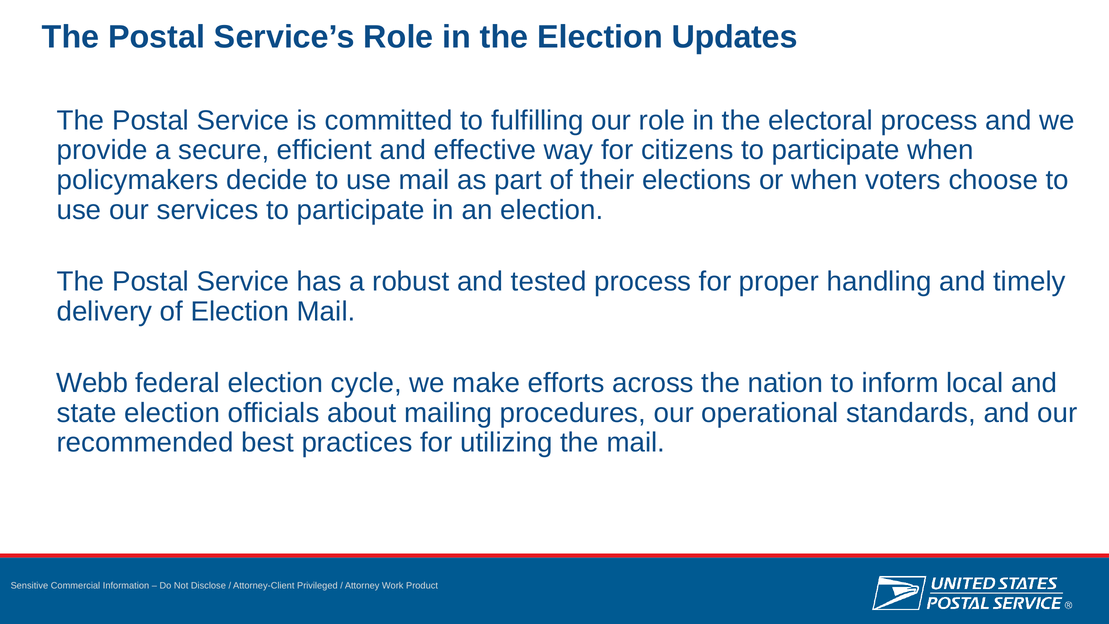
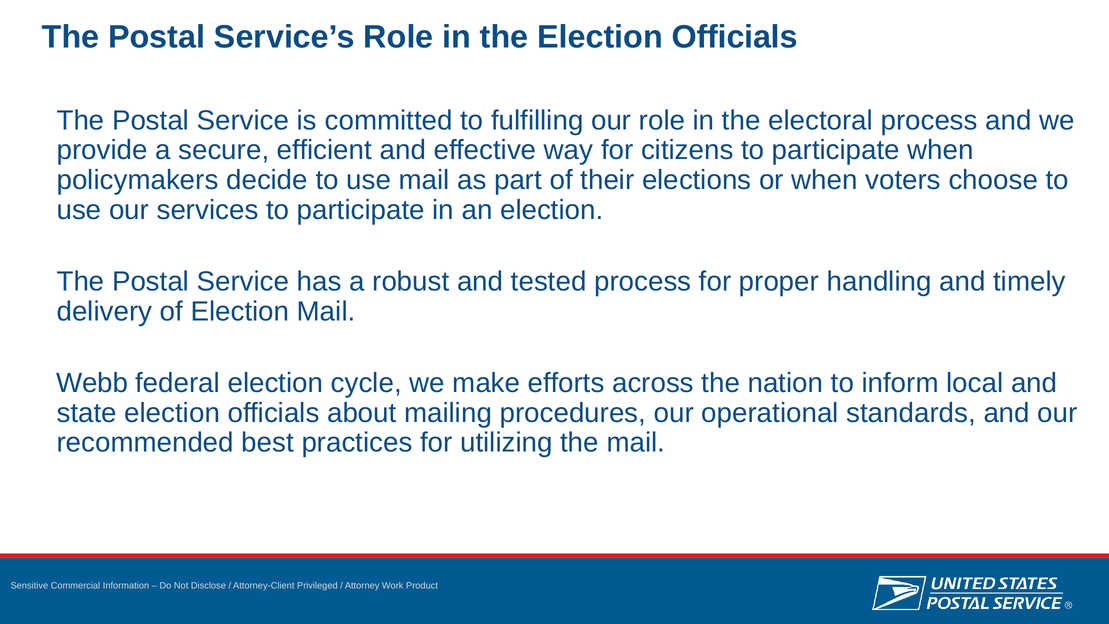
the Election Updates: Updates -> Officials
